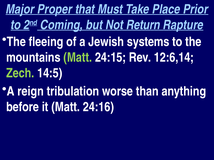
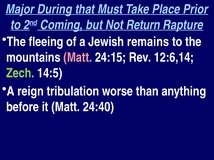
Proper: Proper -> During
systems: systems -> remains
Matt at (78, 58) colour: light green -> pink
24:16: 24:16 -> 24:40
